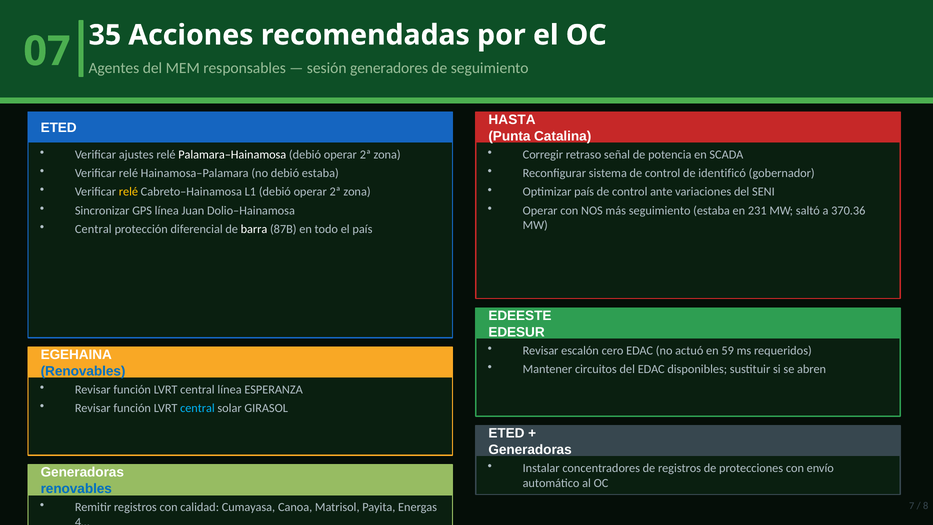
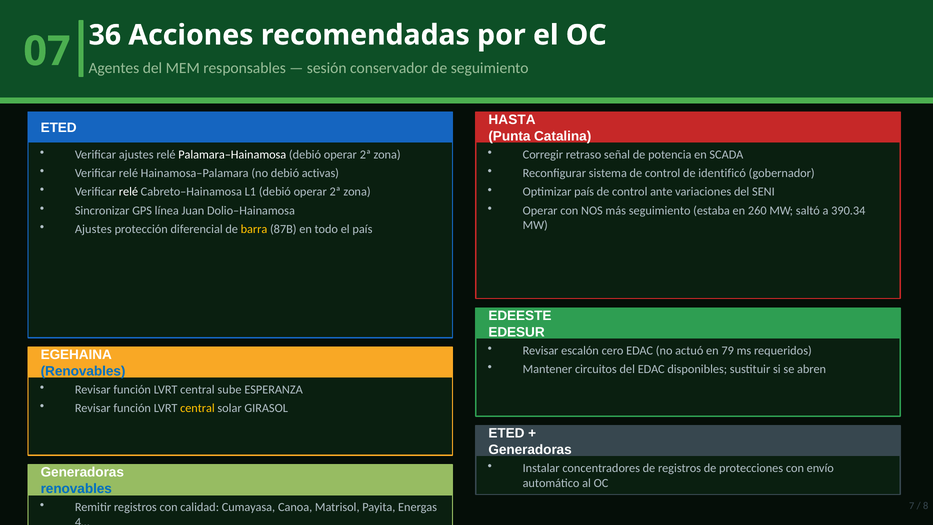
35: 35 -> 36
generadores: generadores -> conservador
debió estaba: estaba -> activas
relé at (128, 192) colour: yellow -> white
231: 231 -> 260
370.36: 370.36 -> 390.34
Central at (93, 229): Central -> Ajustes
barra colour: white -> yellow
59: 59 -> 79
central línea: línea -> sube
central at (197, 408) colour: light blue -> yellow
